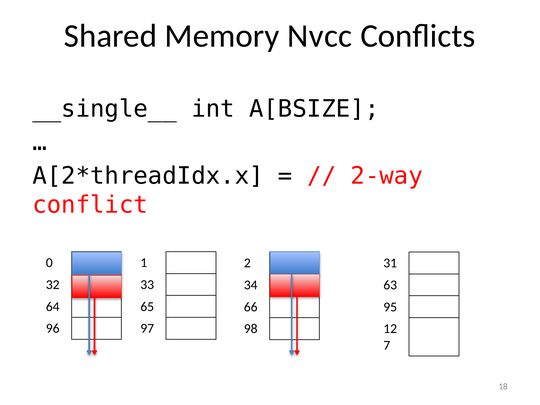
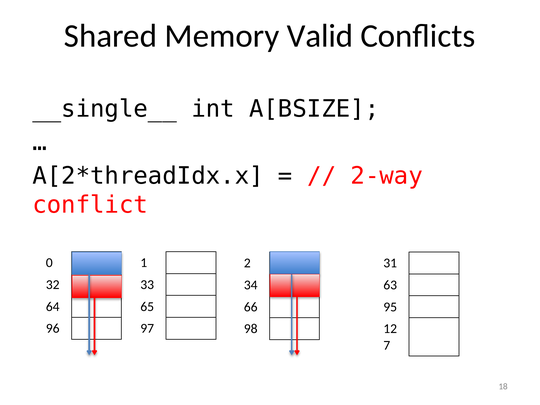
Nvcc: Nvcc -> Valid
